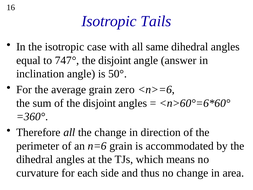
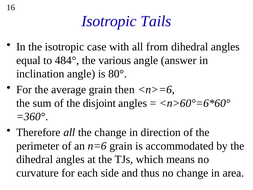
same: same -> from
747°: 747° -> 484°
disjoint at (115, 60): disjoint -> various
50°: 50° -> 80°
zero: zero -> then
